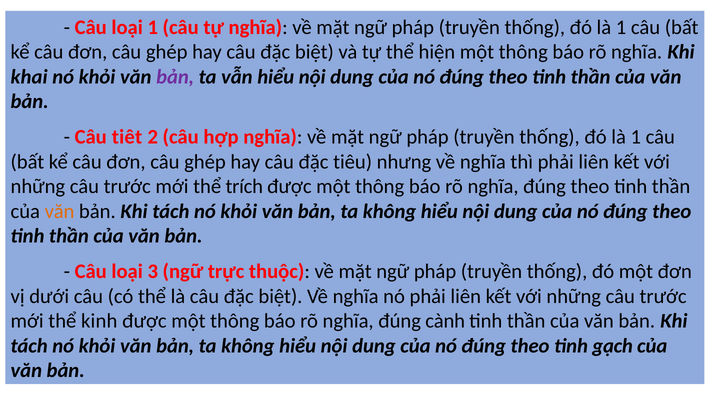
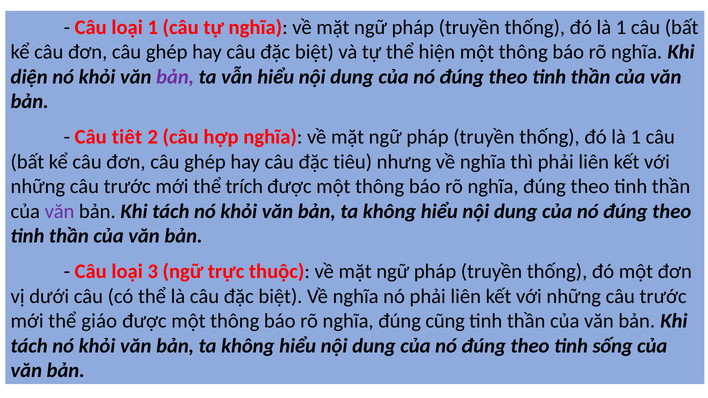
khai: khai -> diện
văn at (60, 211) colour: orange -> purple
kinh: kinh -> giáo
cành: cành -> cũng
gạch: gạch -> sống
